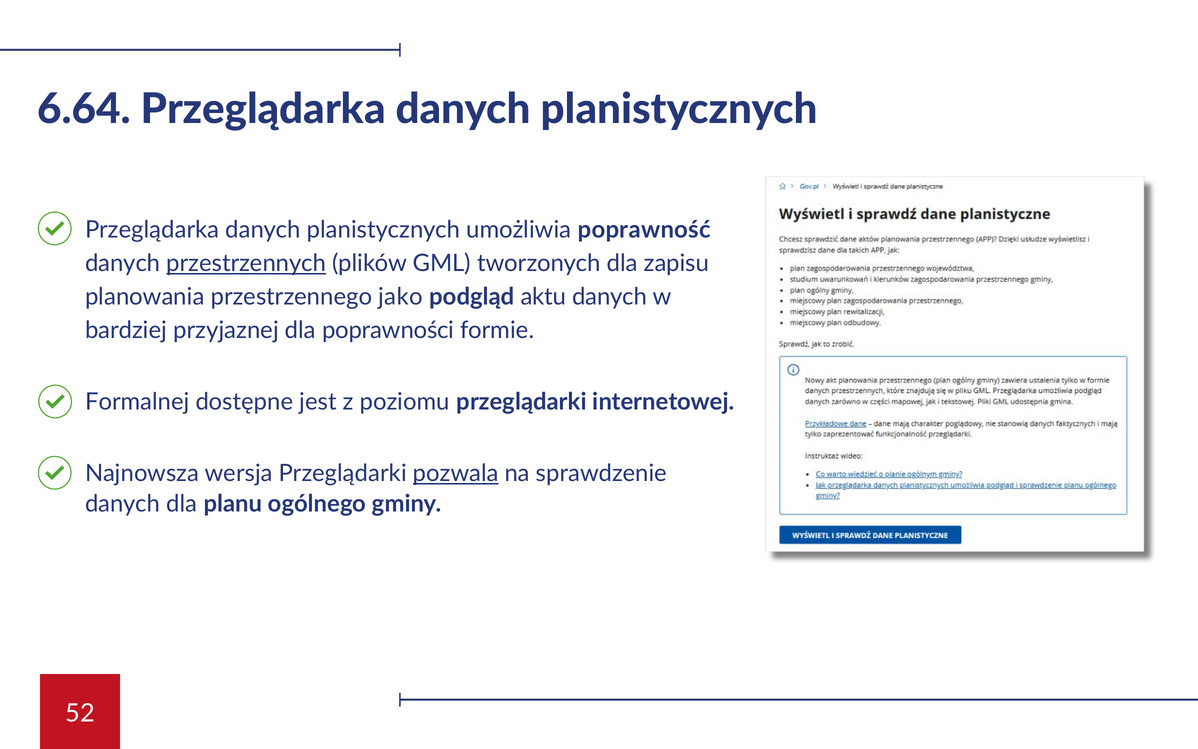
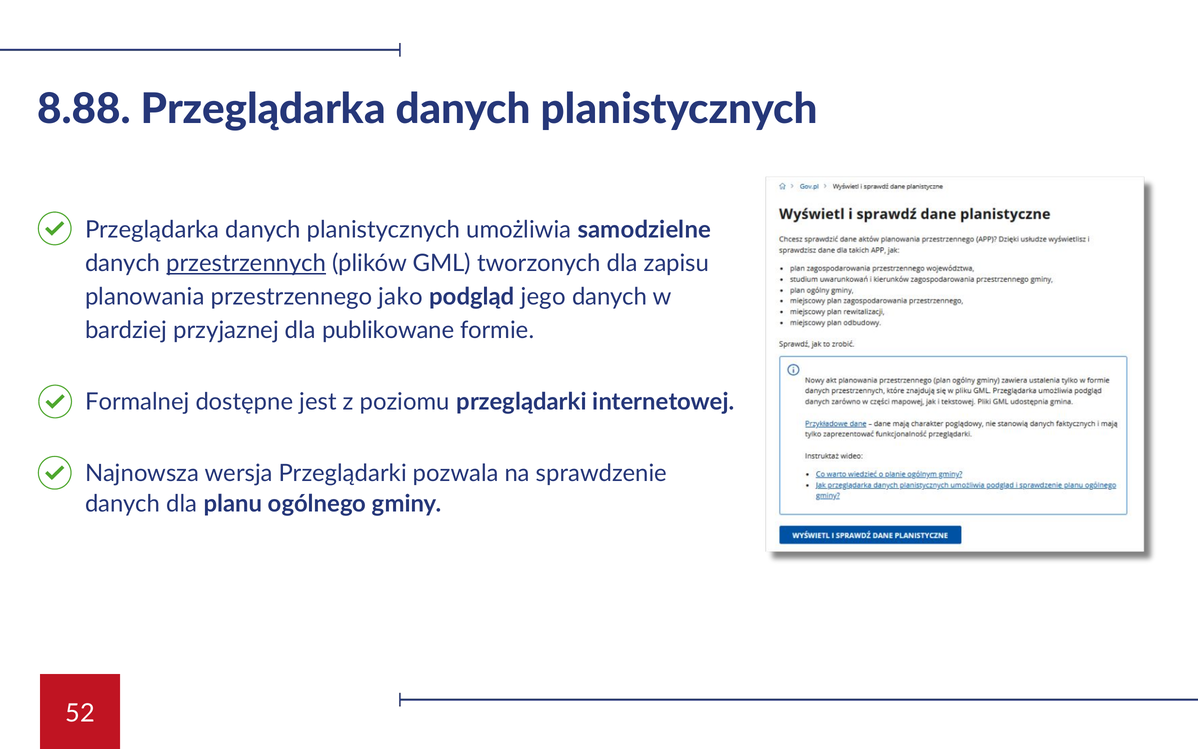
6.64: 6.64 -> 8.88
poprawność: poprawność -> samodzielne
aktu: aktu -> jego
poprawności: poprawności -> publikowane
pozwala underline: present -> none
